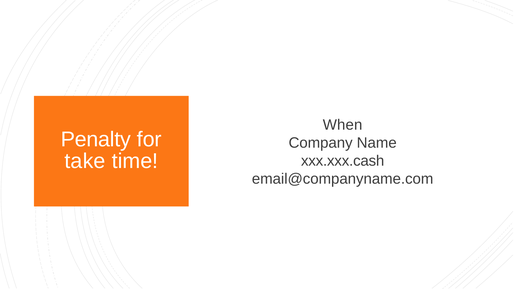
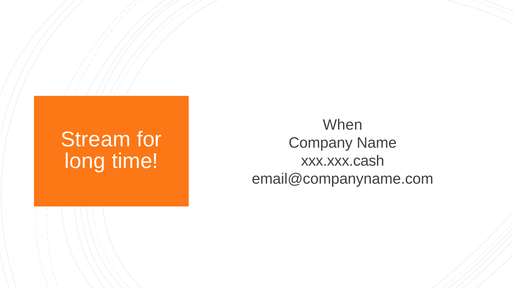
Penalty: Penalty -> Stream
take: take -> long
